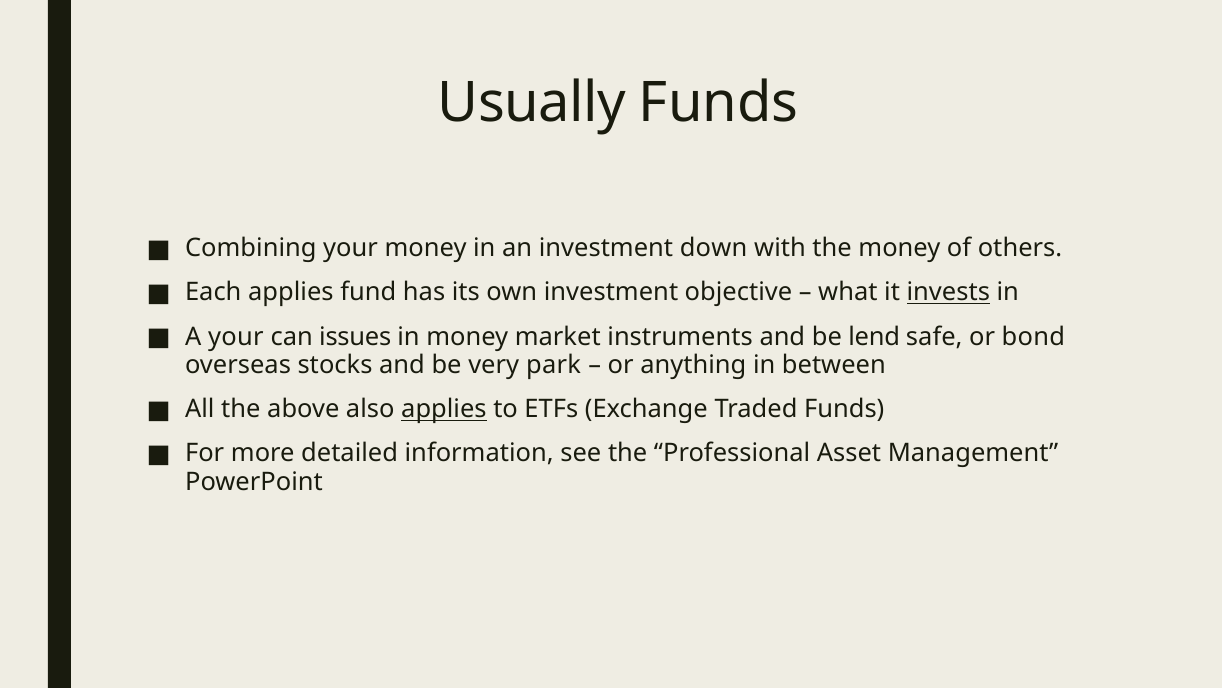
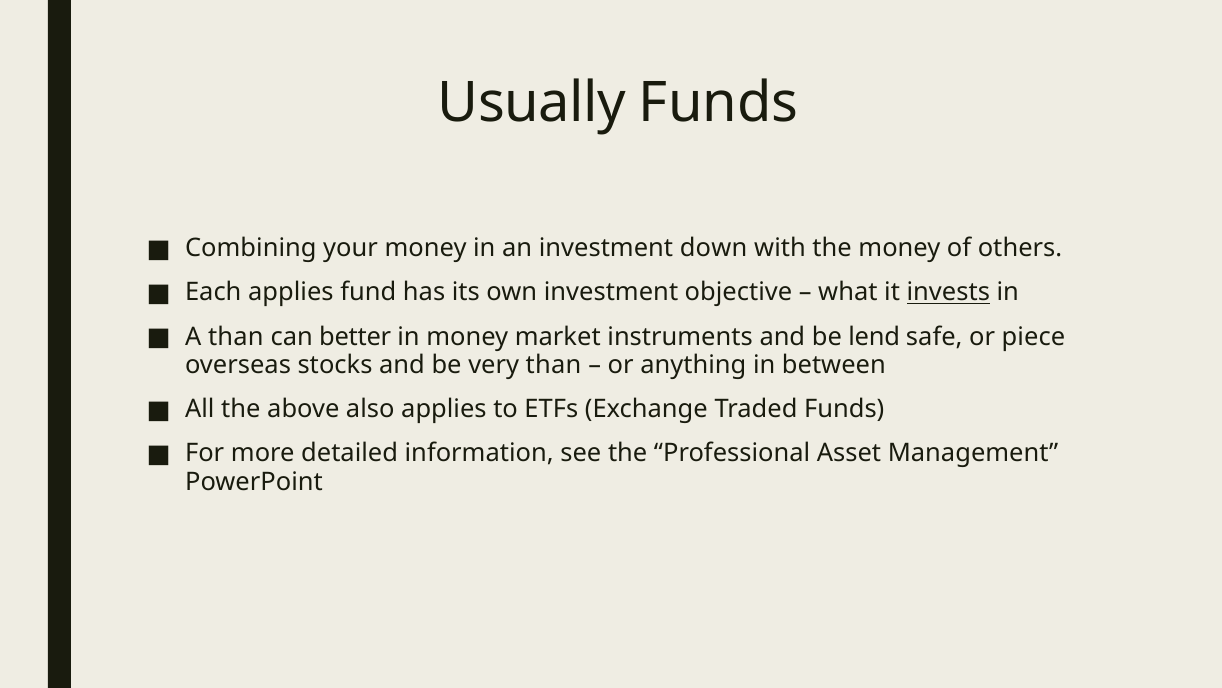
A your: your -> than
issues: issues -> better
bond: bond -> piece
very park: park -> than
applies at (444, 409) underline: present -> none
